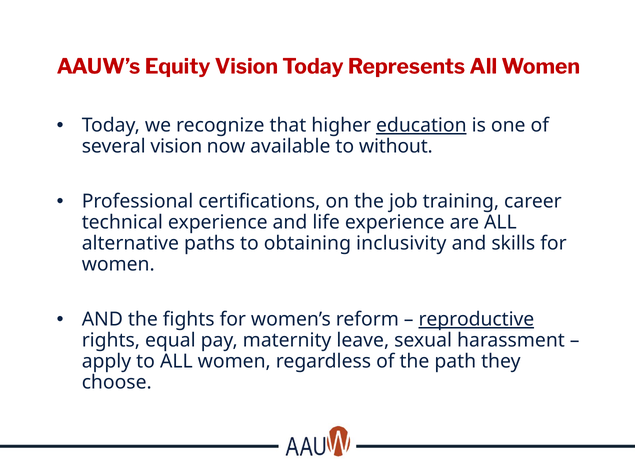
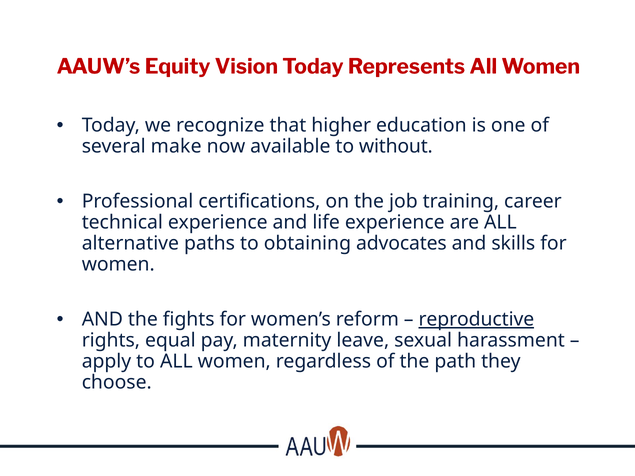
education underline: present -> none
several vision: vision -> make
inclusivity: inclusivity -> advocates
